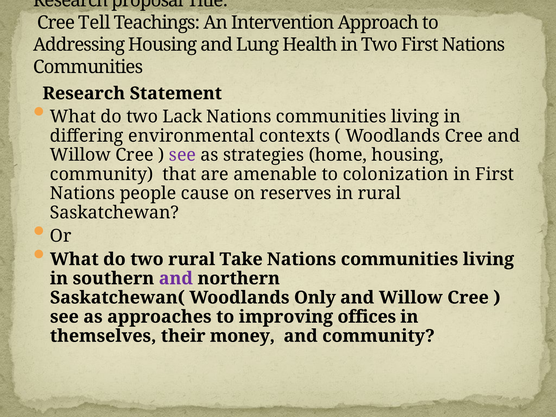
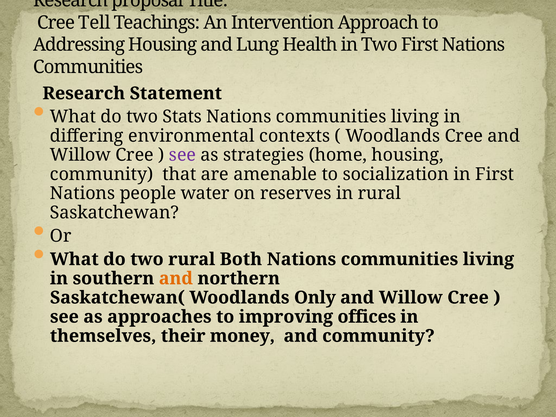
Lack: Lack -> Stats
colonization: colonization -> socialization
cause: cause -> water
Take: Take -> Both
and at (176, 278) colour: purple -> orange
